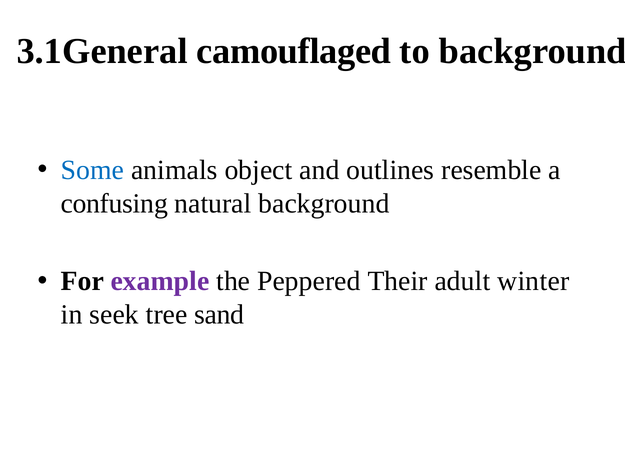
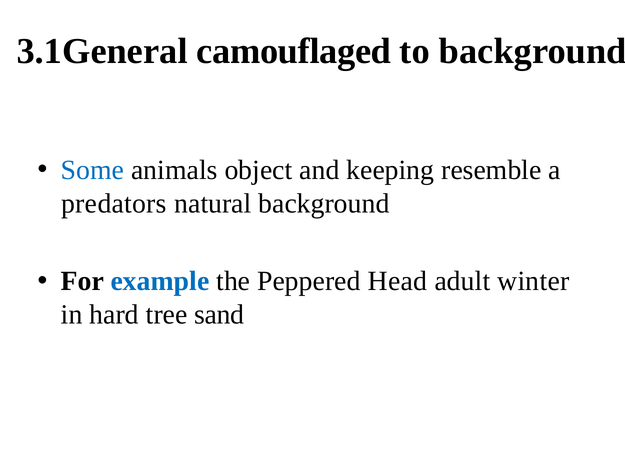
outlines: outlines -> keeping
confusing: confusing -> predators
example colour: purple -> blue
Their: Their -> Head
seek: seek -> hard
